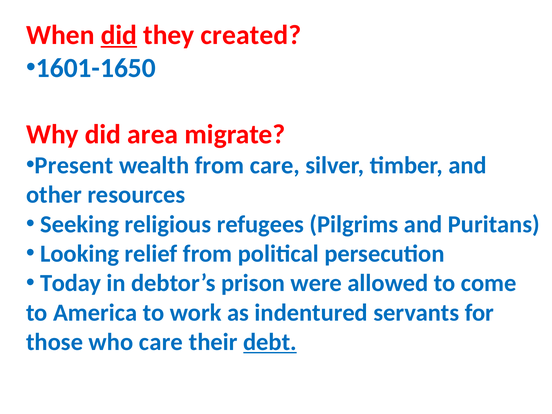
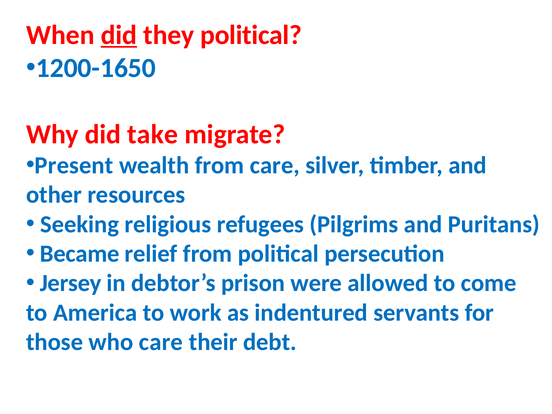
they created: created -> political
1601-1650: 1601-1650 -> 1200-1650
area: area -> take
Looking: Looking -> Became
Today: Today -> Jersey
debt underline: present -> none
